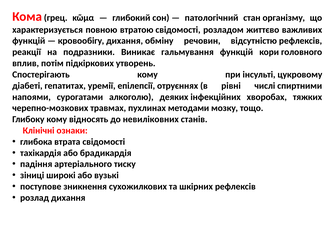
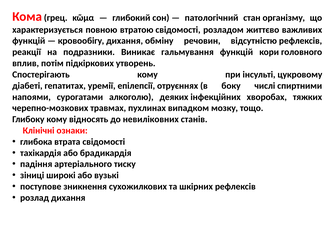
рівні: рівні -> боку
методами: методами -> випадком
